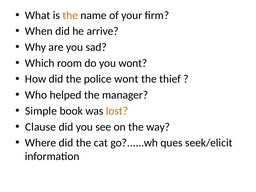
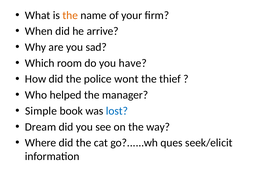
you wont: wont -> have
lost colour: orange -> blue
Clause: Clause -> Dream
